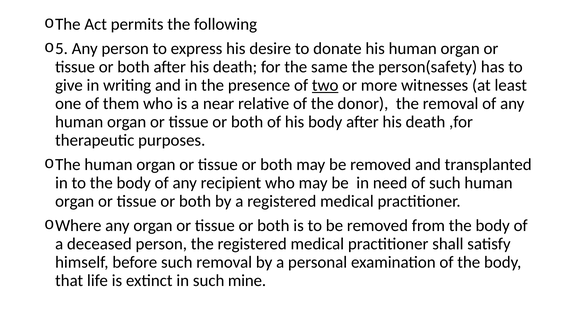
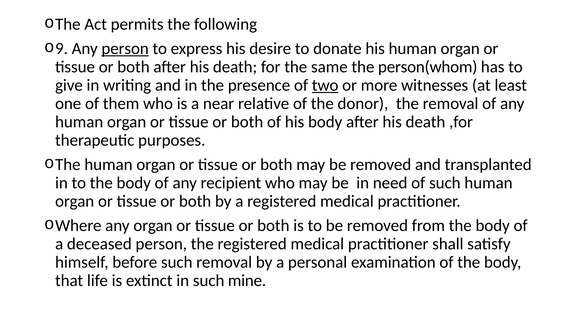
5: 5 -> 9
person at (125, 48) underline: none -> present
person(safety: person(safety -> person(whom
